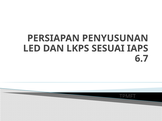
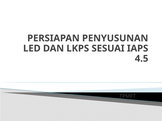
6.7: 6.7 -> 4.5
